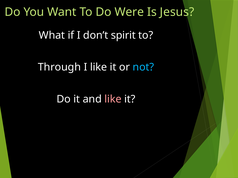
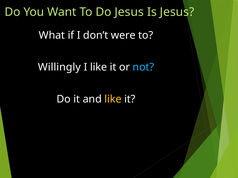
Do Were: Were -> Jesus
spirit: spirit -> were
Through: Through -> Willingly
like at (113, 99) colour: pink -> yellow
